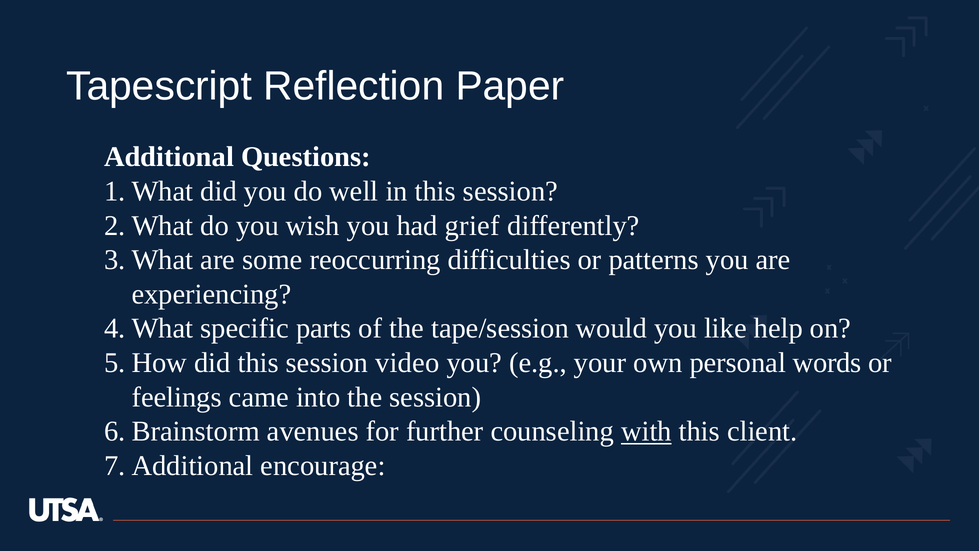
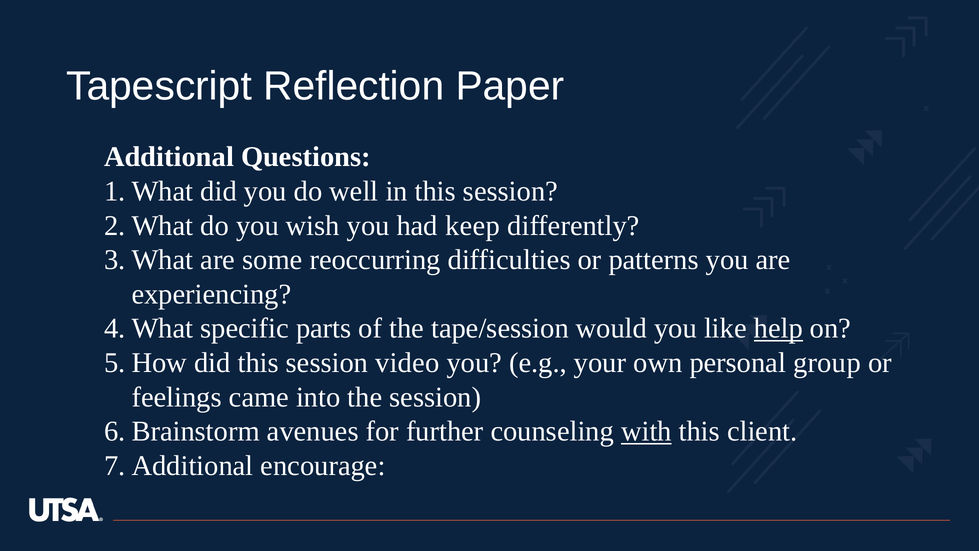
grief: grief -> keep
help underline: none -> present
words: words -> group
